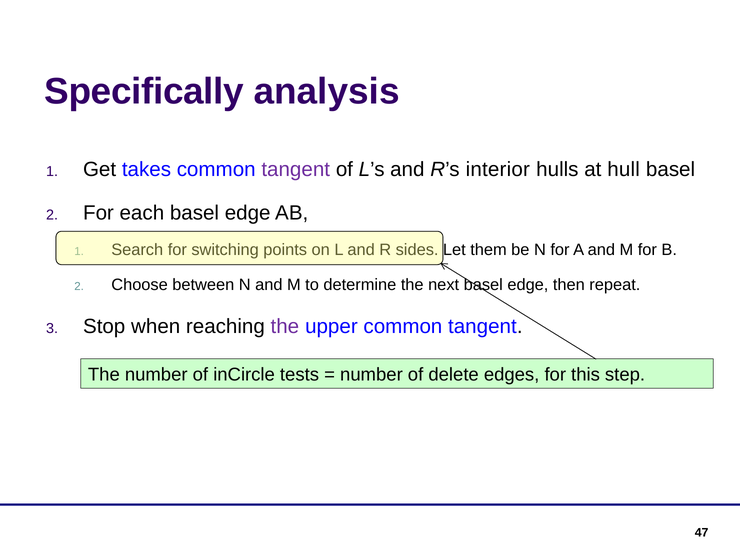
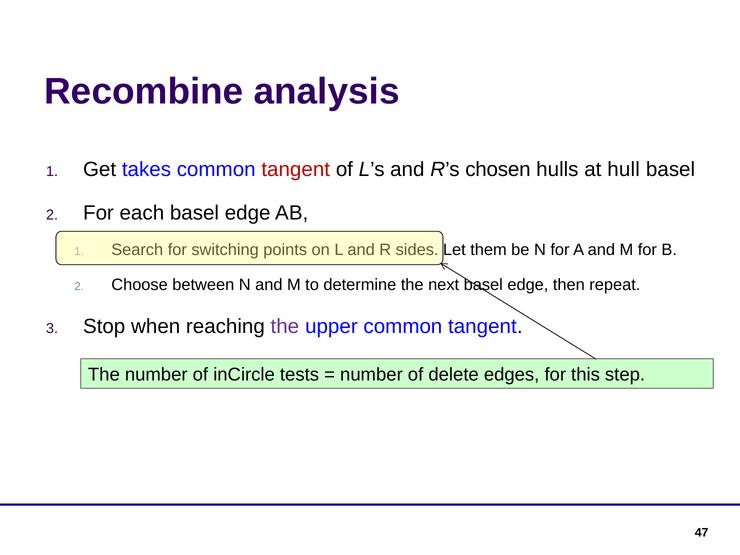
Specifically: Specifically -> Recombine
tangent at (296, 169) colour: purple -> red
interior: interior -> chosen
